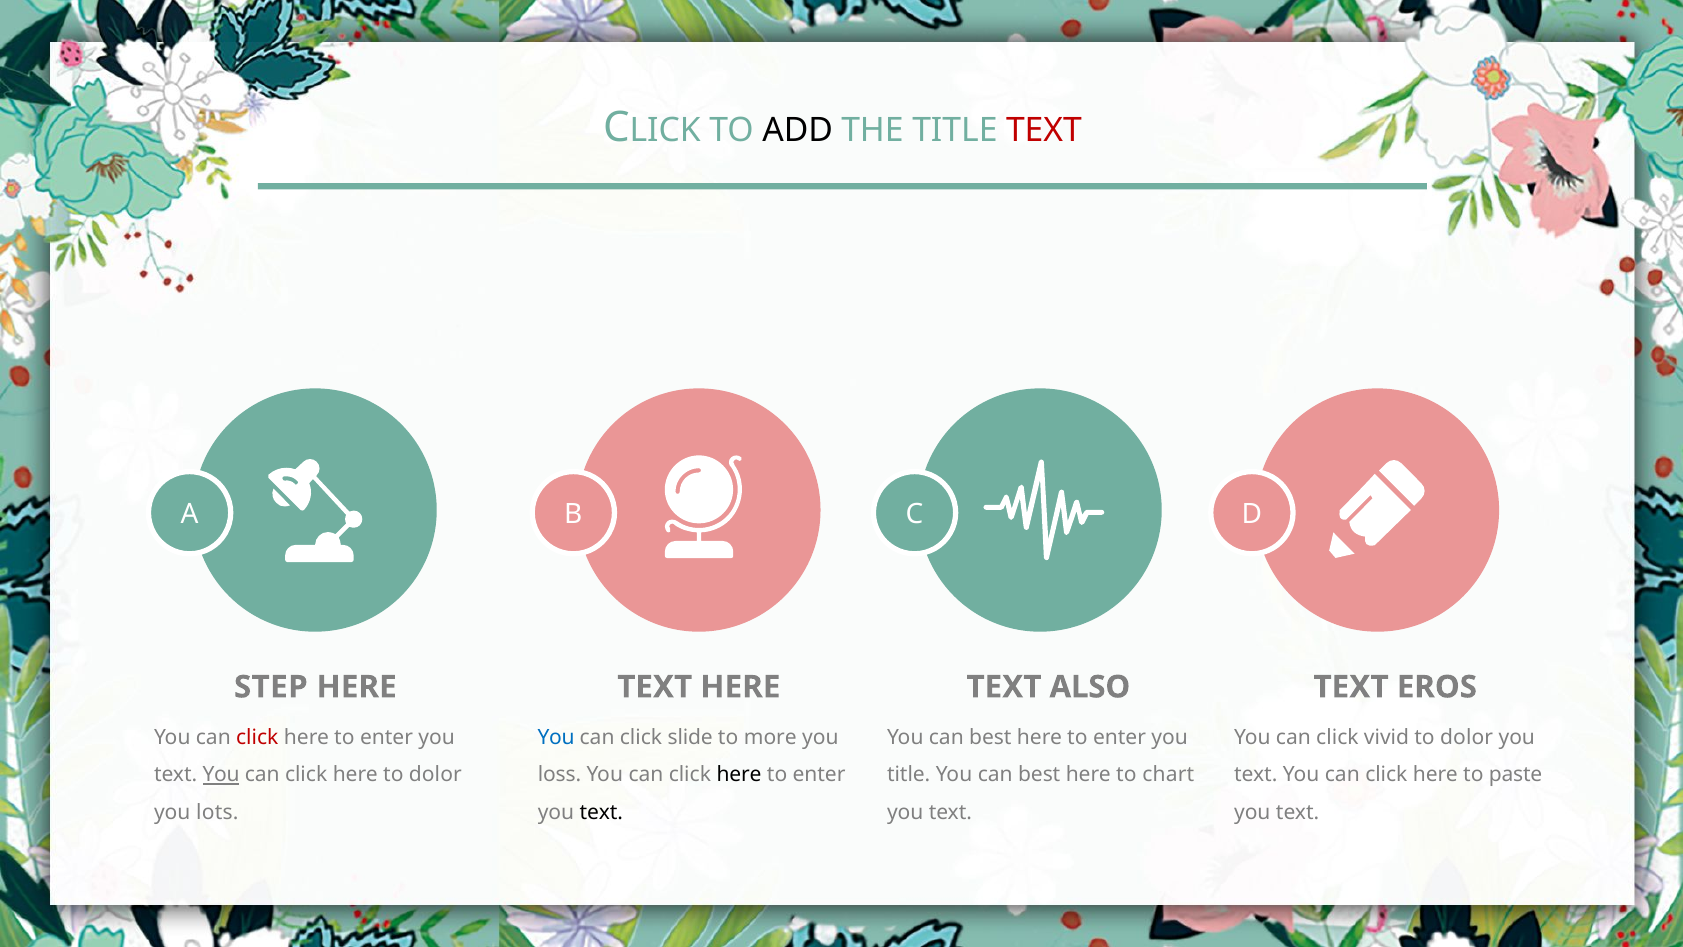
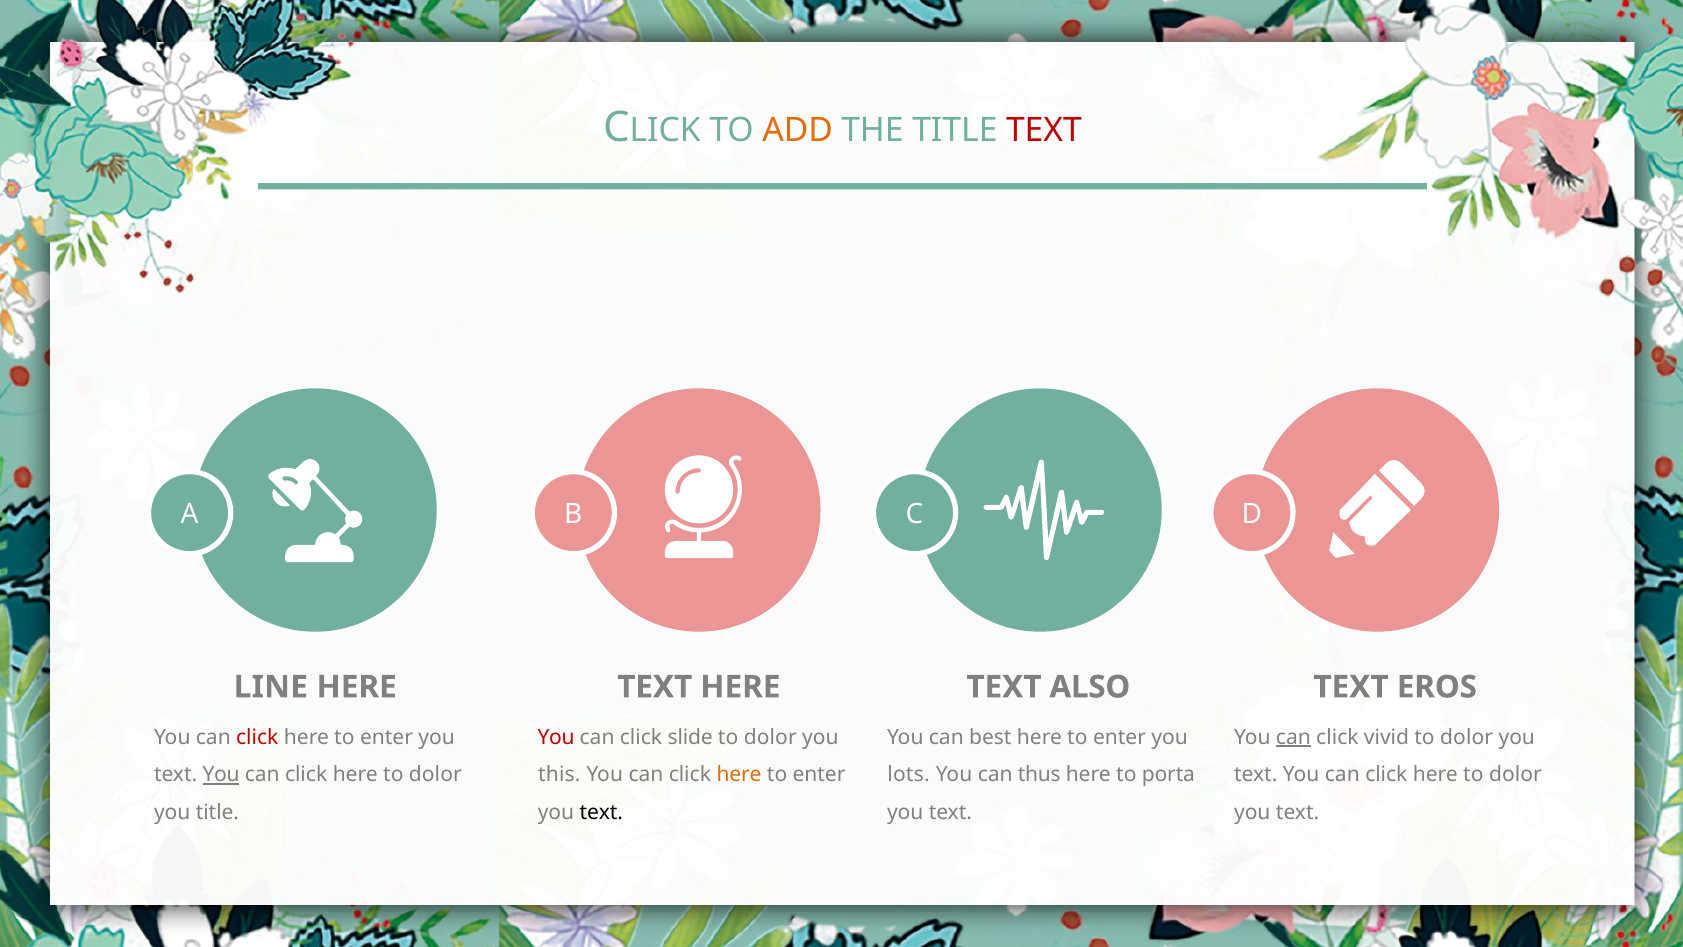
ADD colour: black -> orange
STEP: STEP -> LINE
You at (556, 737) colour: blue -> red
more at (770, 737): more -> dolor
can at (1293, 737) underline: none -> present
loss: loss -> this
here at (739, 775) colour: black -> orange
title at (909, 775): title -> lots
best at (1039, 775): best -> thus
chart: chart -> porta
paste at (1516, 775): paste -> dolor
you lots: lots -> title
